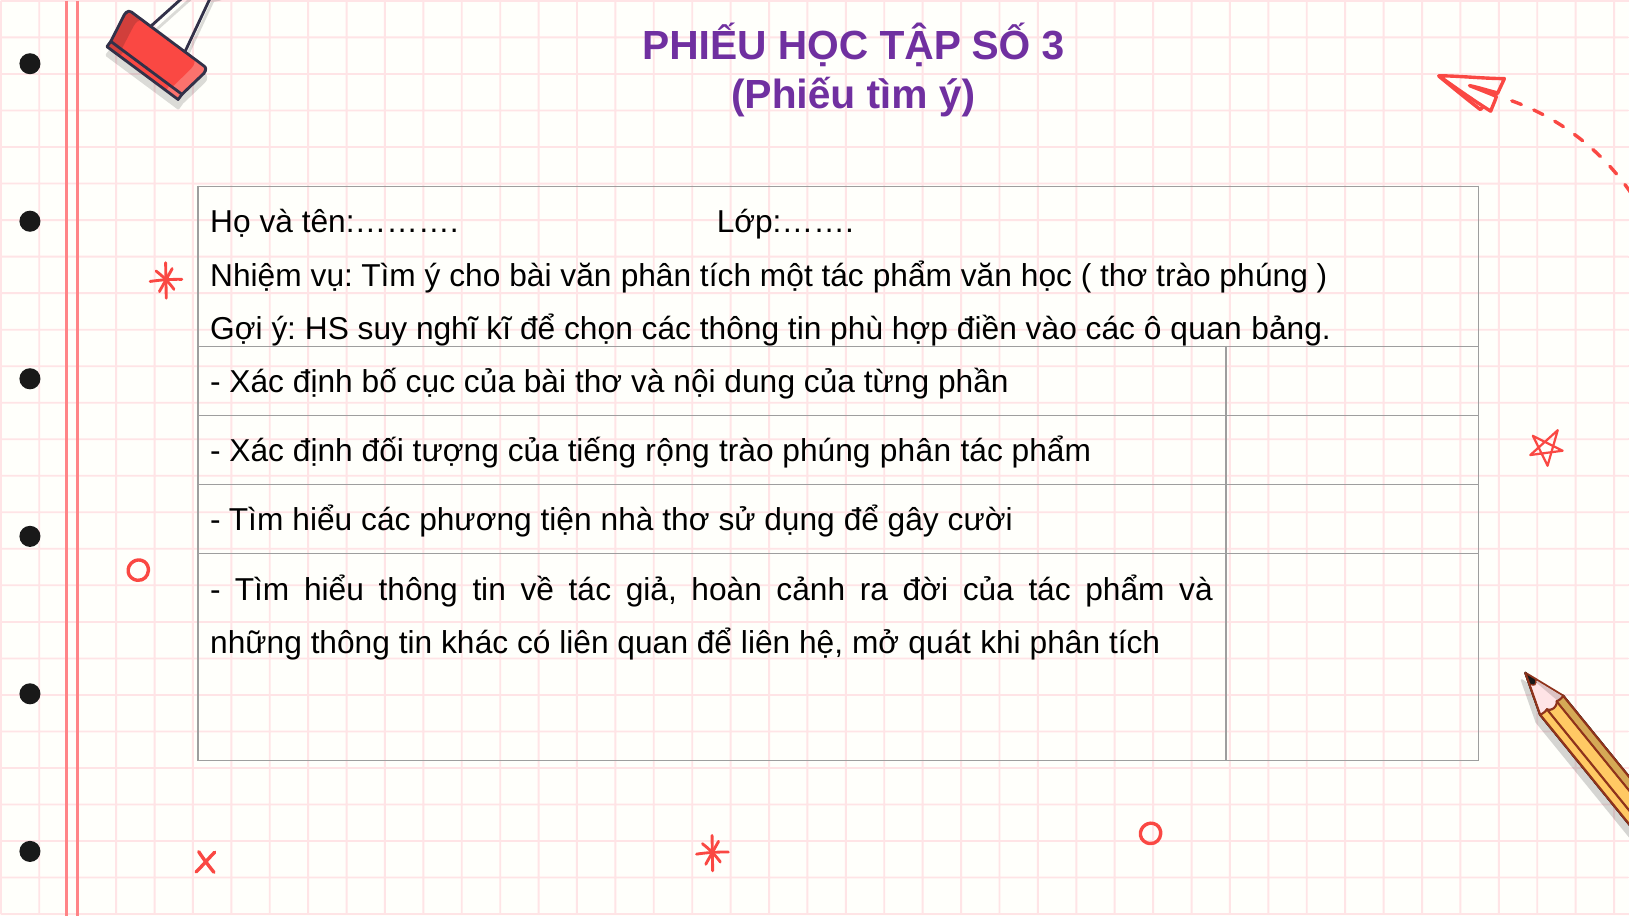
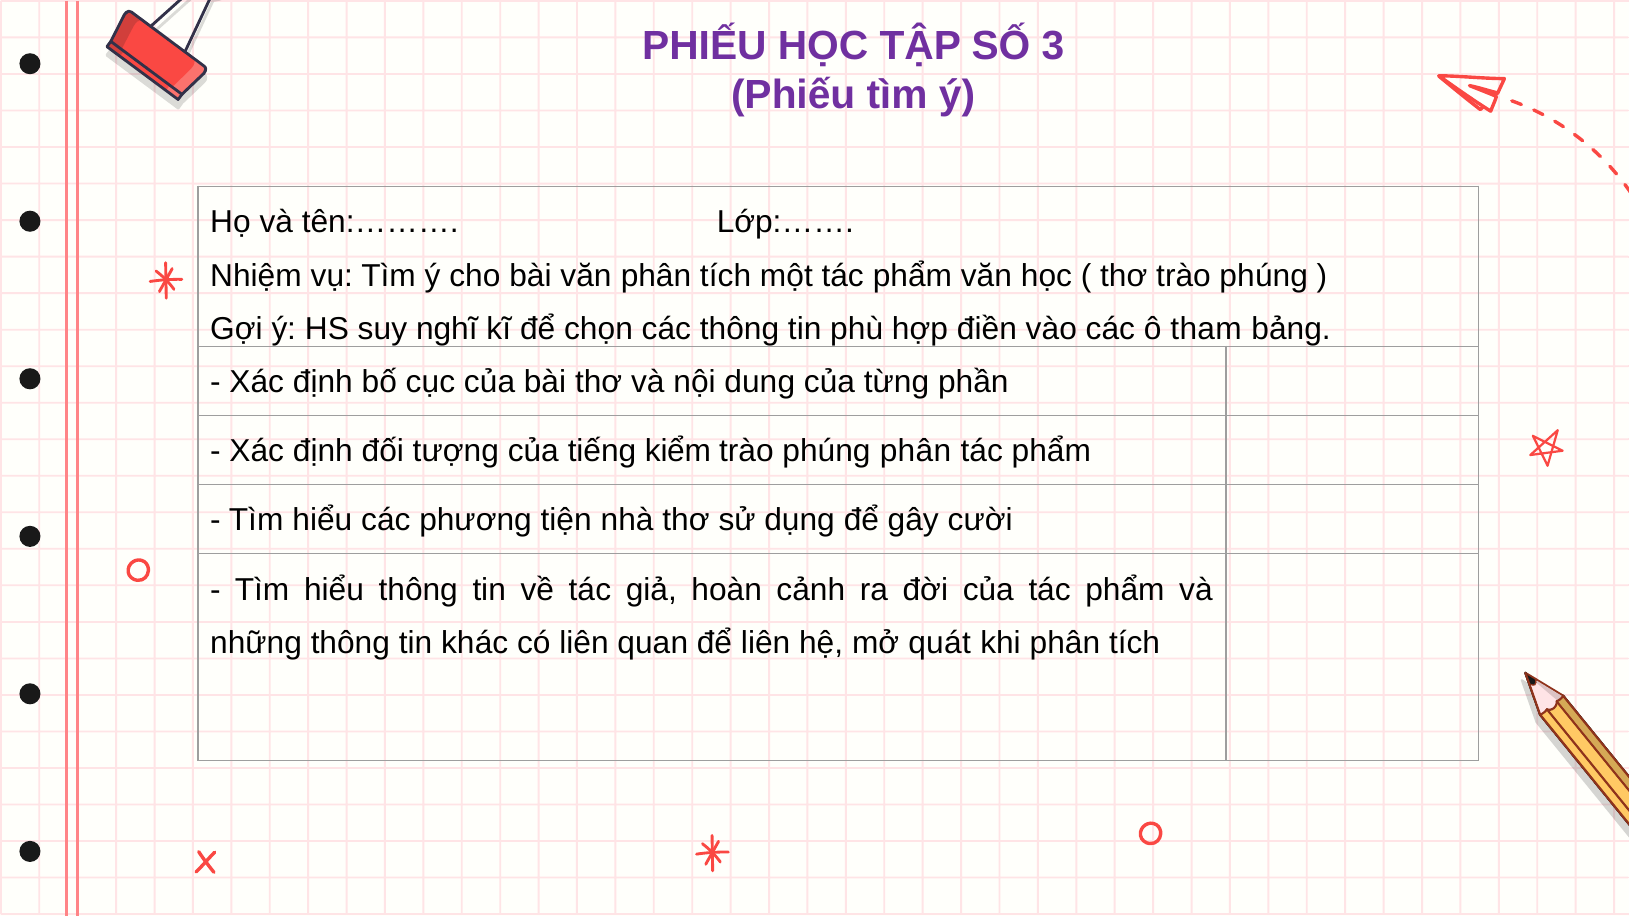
ô quan: quan -> tham
rộng: rộng -> kiểm
